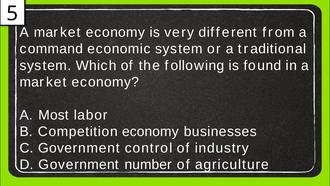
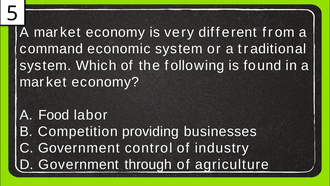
Most: Most -> Food
Competition economy: economy -> providing
number: number -> through
